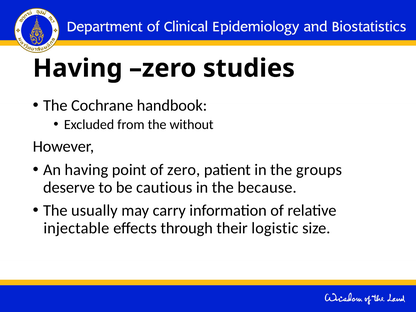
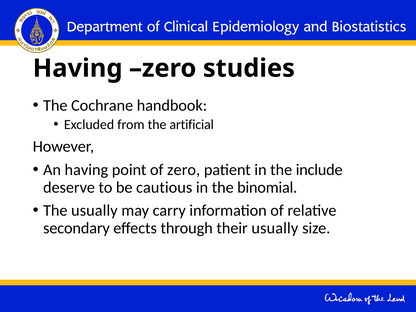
without: without -> artificial
groups: groups -> include
because: because -> binomial
injectable: injectable -> secondary
their logistic: logistic -> usually
